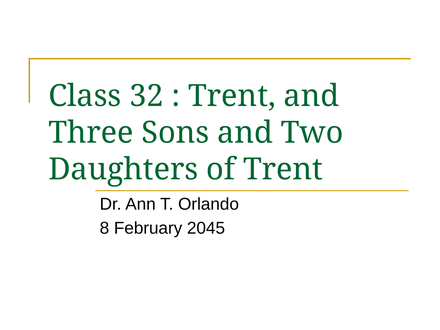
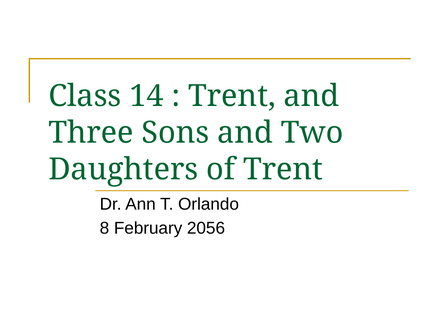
32: 32 -> 14
2045: 2045 -> 2056
